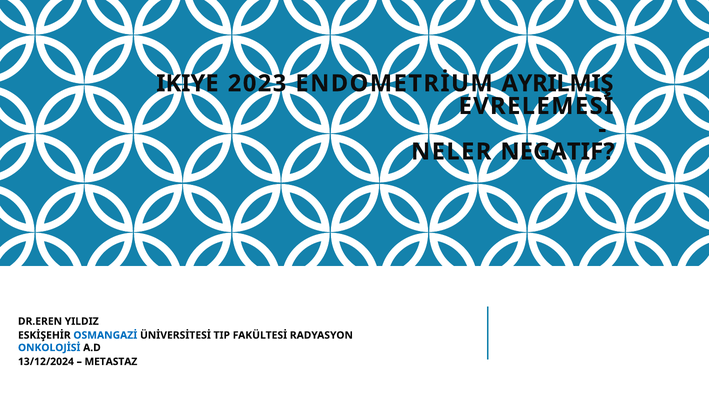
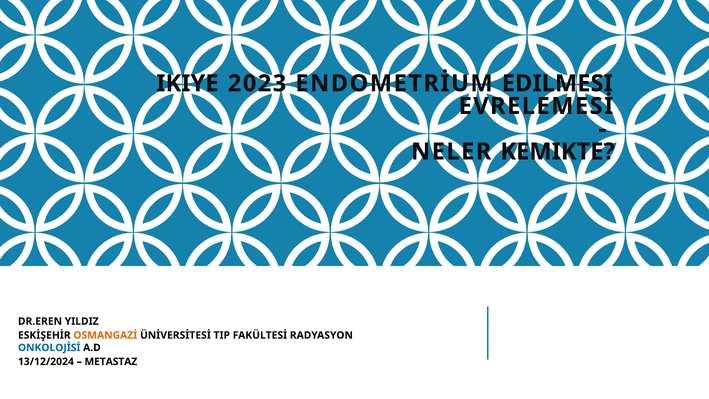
AYRILMIŞ: AYRILMIŞ -> EDILMESI
NEGATIF: NEGATIF -> KEMIKTE
OSMANGAZİ colour: blue -> orange
